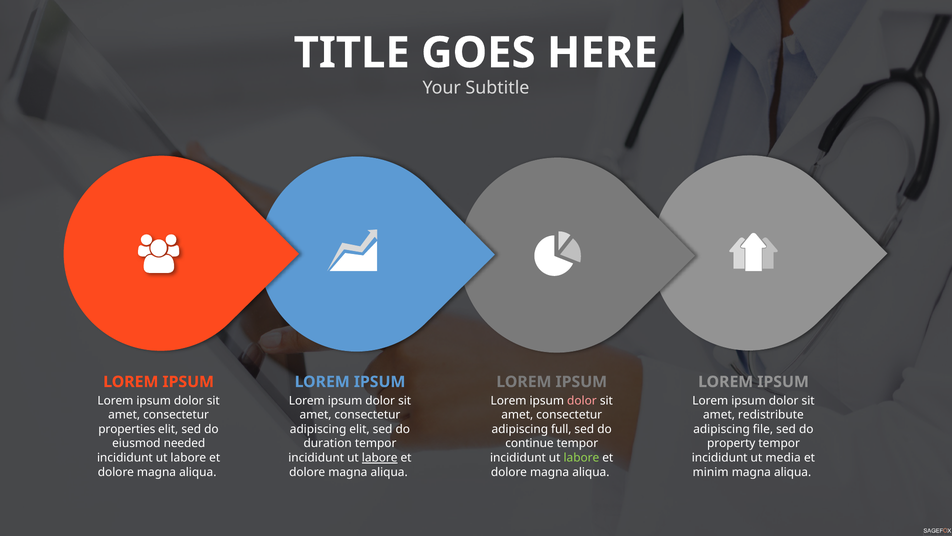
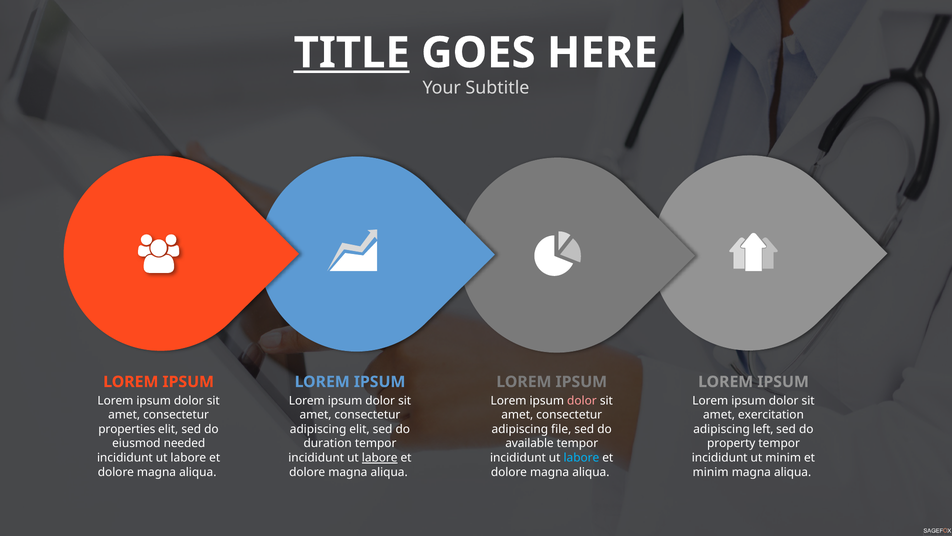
TITLE underline: none -> present
redistribute: redistribute -> exercitation
full: full -> file
file: file -> left
continue: continue -> available
labore at (581, 457) colour: light green -> light blue
ut media: media -> minim
